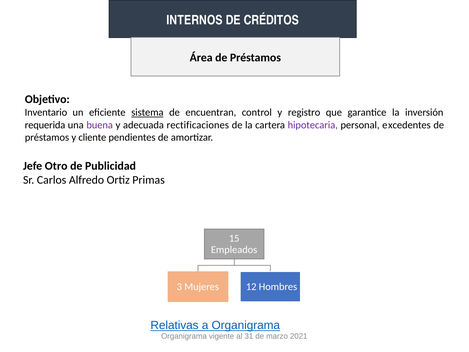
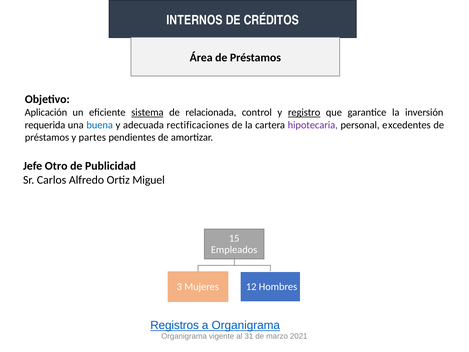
Inventario: Inventario -> Aplicación
encuentran: encuentran -> relacionada
registro underline: none -> present
buena colour: purple -> blue
cliente: cliente -> partes
Primas: Primas -> Miguel
Relativas: Relativas -> Registros
